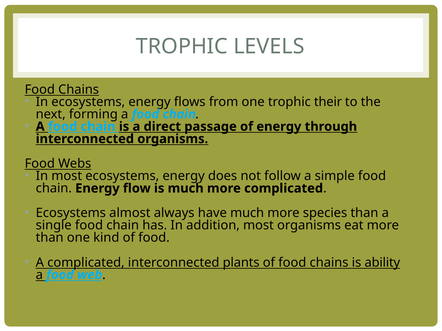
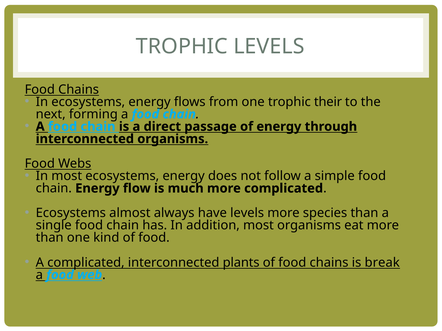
have much: much -> levels
ability: ability -> break
